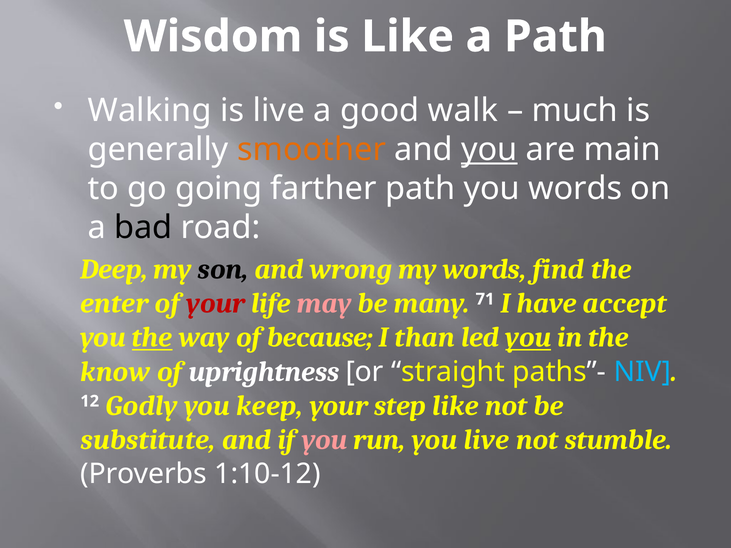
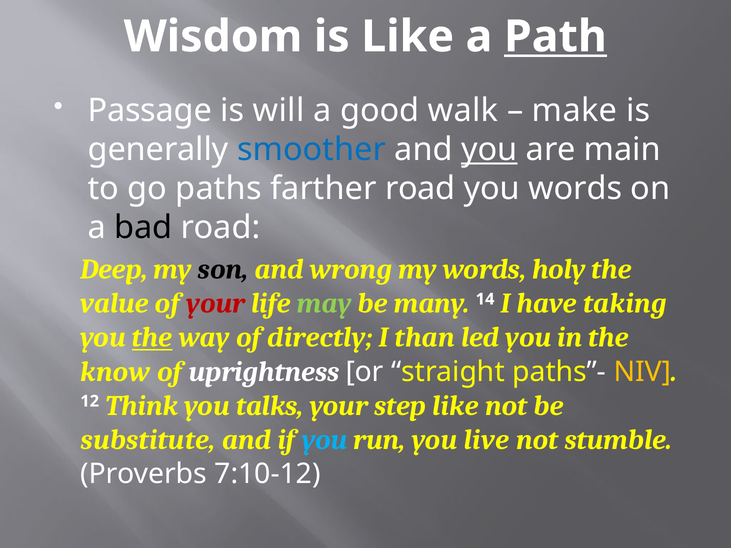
Path at (555, 37) underline: none -> present
Walking: Walking -> Passage
is live: live -> will
much: much -> make
smoother colour: orange -> blue
going: going -> paths
farther path: path -> road
find: find -> holy
enter: enter -> value
may colour: pink -> light green
71: 71 -> 14
accept: accept -> taking
because: because -> directly
you at (528, 338) underline: present -> none
NIV colour: light blue -> yellow
Godly: Godly -> Think
keep: keep -> talks
you at (324, 440) colour: pink -> light blue
1:10-12: 1:10-12 -> 7:10-12
